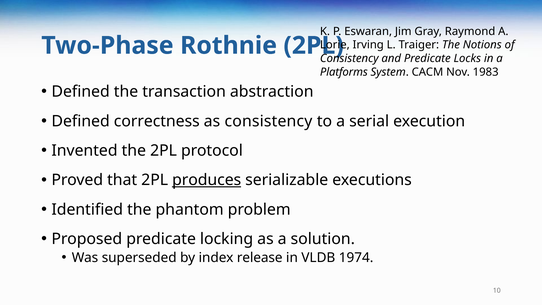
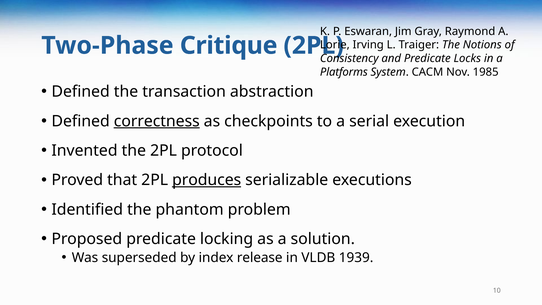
Rothnie: Rothnie -> Critique
1983: 1983 -> 1985
correctness underline: none -> present
as consistency: consistency -> checkpoints
1974: 1974 -> 1939
